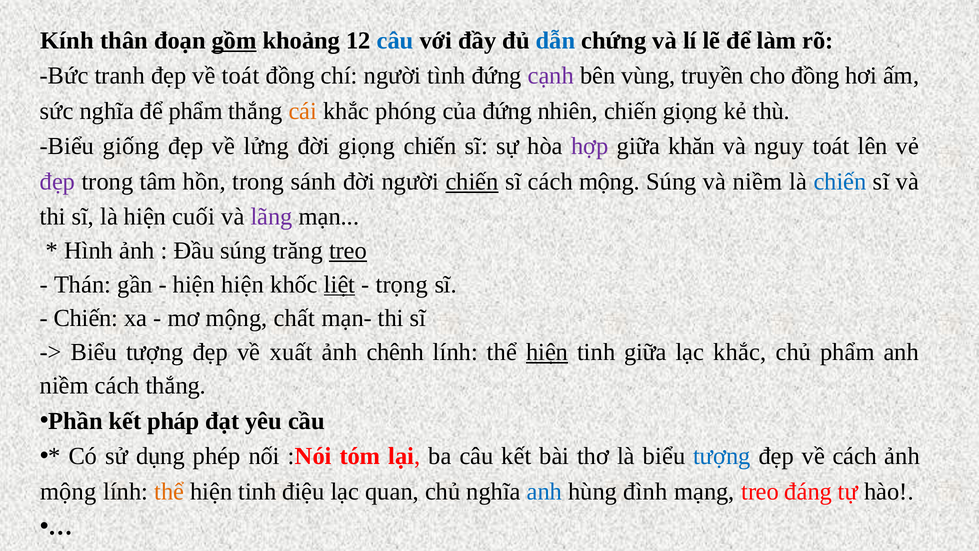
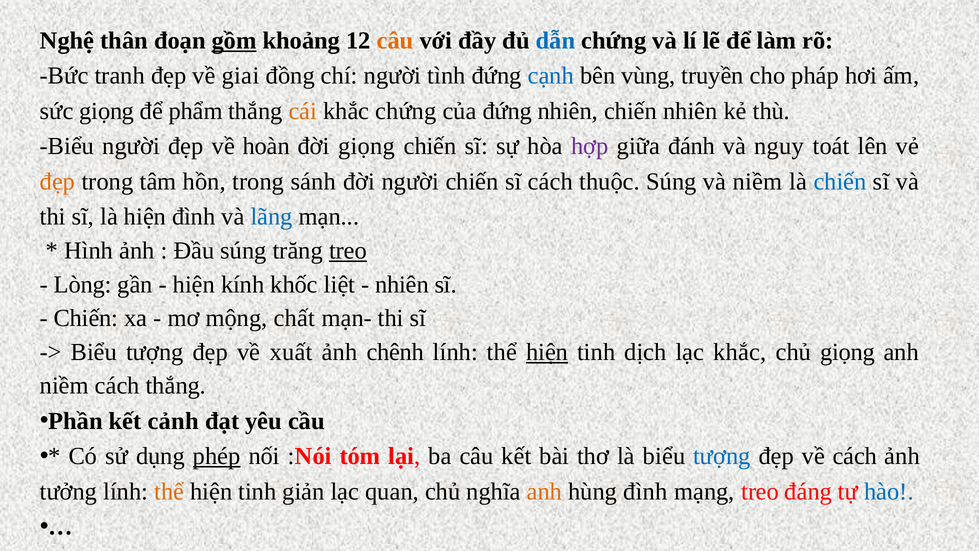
Kính: Kính -> Nghệ
câu at (395, 41) colour: blue -> orange
về toát: toát -> giai
cạnh colour: purple -> blue
cho đồng: đồng -> pháp
sức nghĩa: nghĩa -> giọng
khắc phóng: phóng -> chứng
chiến giọng: giọng -> nhiên
Biểu giống: giống -> người
lửng: lửng -> hoàn
khăn: khăn -> đánh
đẹp at (58, 182) colour: purple -> orange
chiến at (472, 182) underline: present -> none
cách mộng: mộng -> thuộc
hiện cuối: cuối -> đình
lãng colour: purple -> blue
Thán: Thán -> Lòng
hiện hiện: hiện -> kính
liệt underline: present -> none
trọng at (402, 284): trọng -> nhiên
tinh giữa: giữa -> dịch
chủ phẩm: phẩm -> giọng
pháp: pháp -> cảnh
phép underline: none -> present
mộng at (68, 491): mộng -> tưởng
điệu: điệu -> giản
anh at (544, 491) colour: blue -> orange
hào colour: black -> blue
